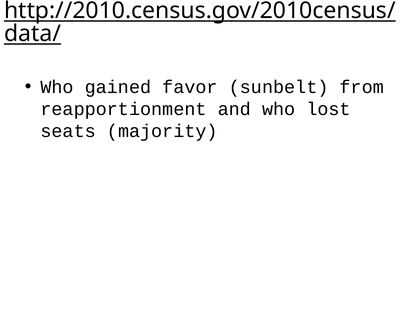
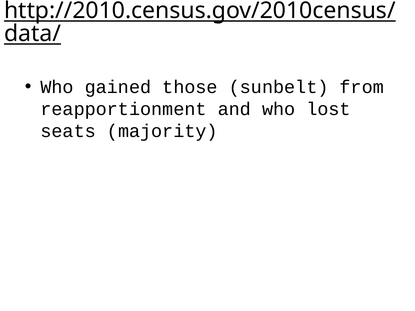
favor: favor -> those
